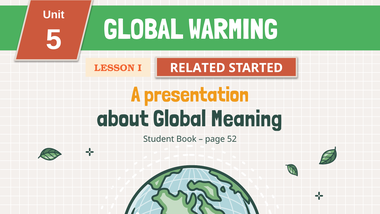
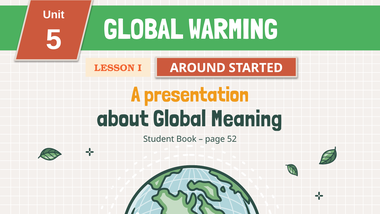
RELATED: RELATED -> AROUND
